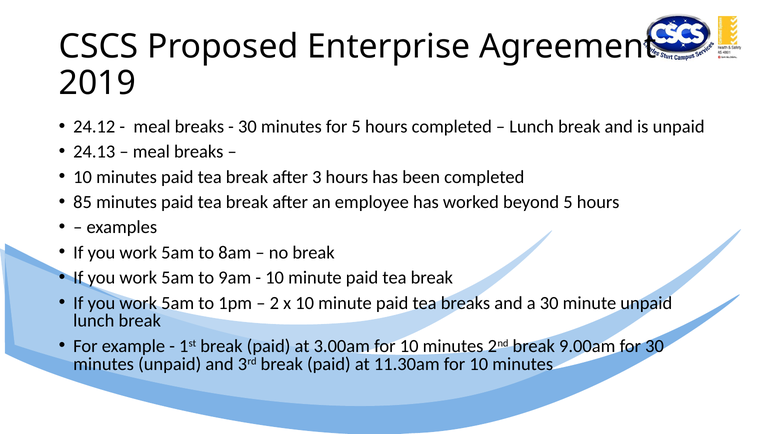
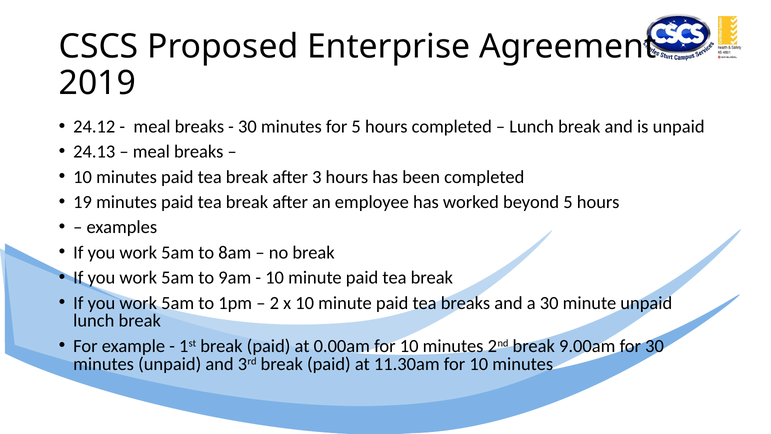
85: 85 -> 19
3.00am: 3.00am -> 0.00am
